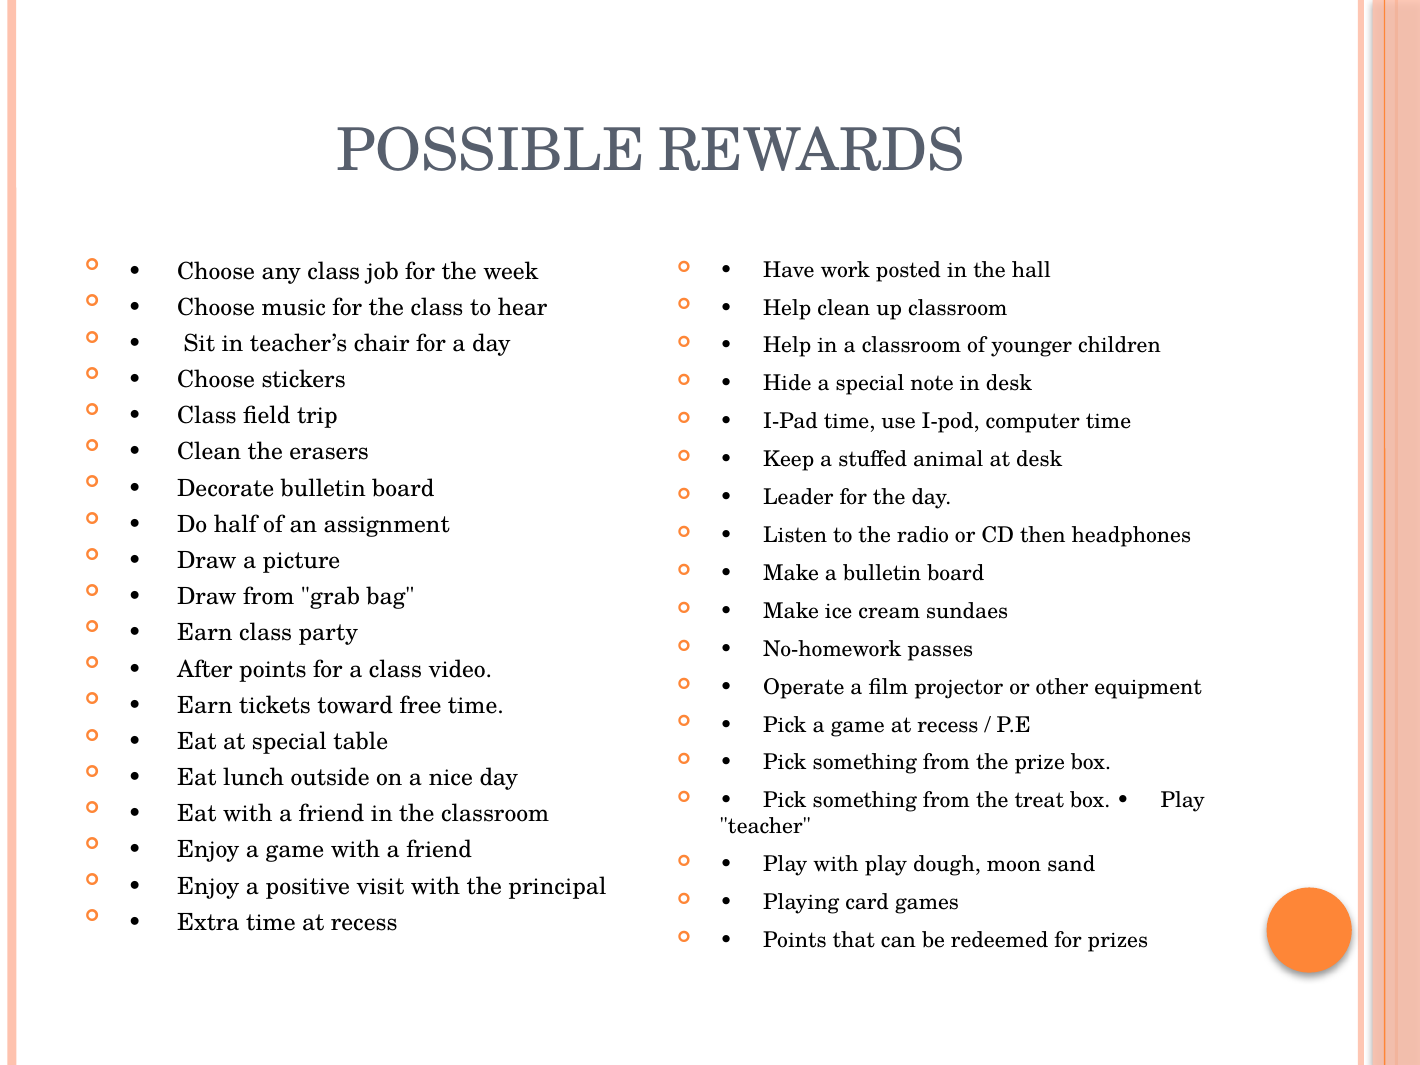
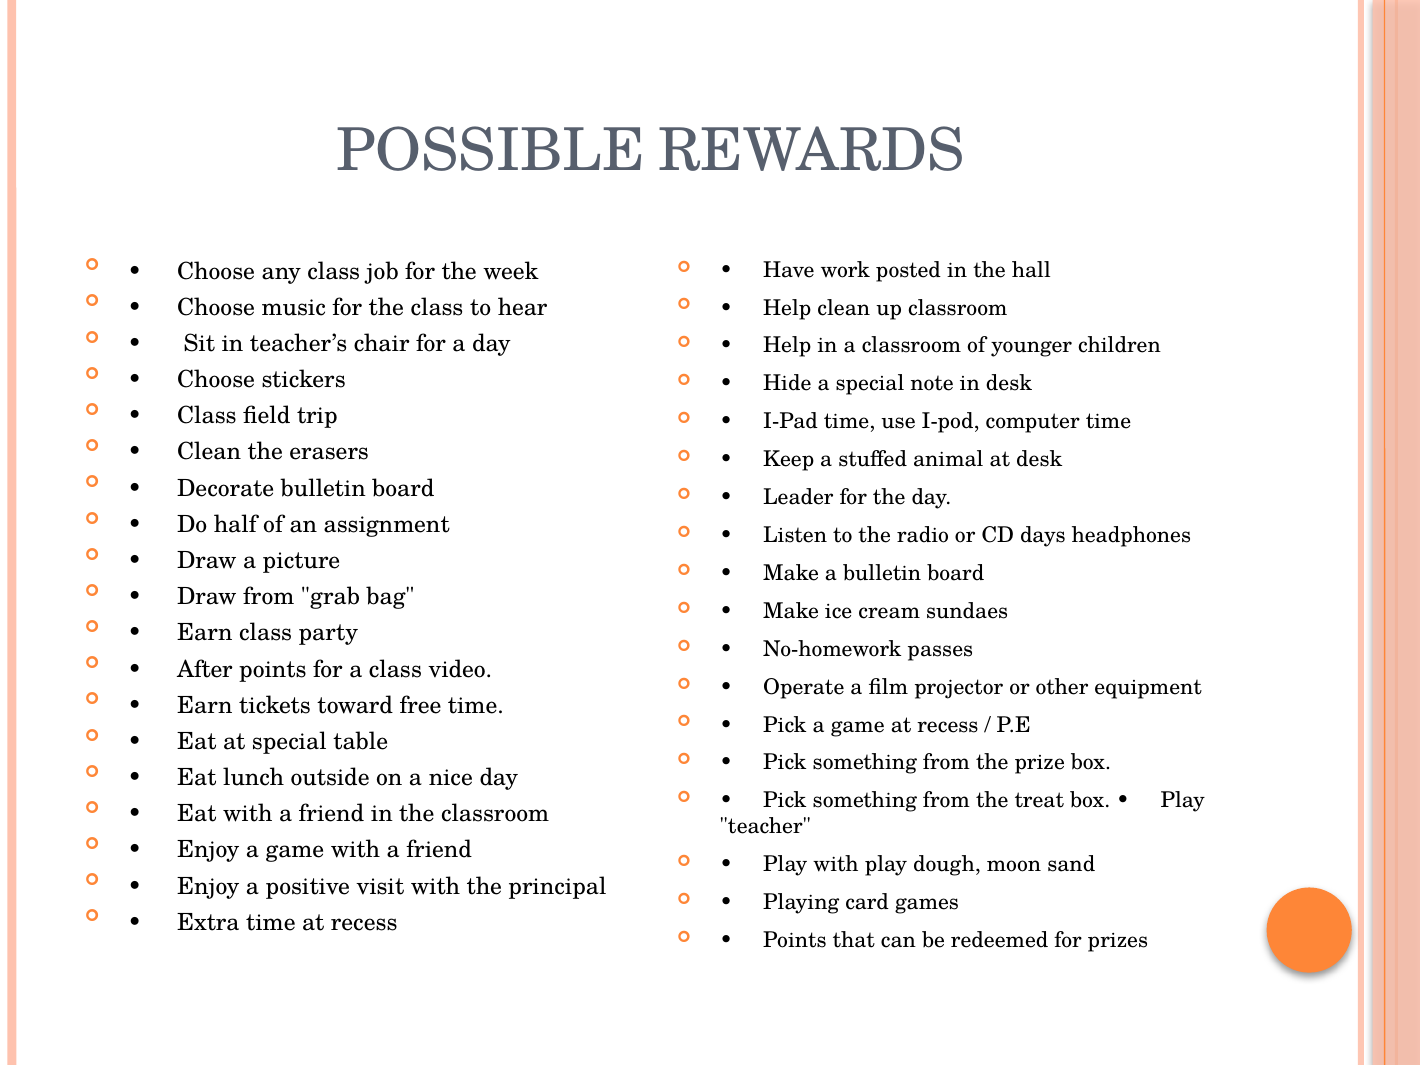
then: then -> days
